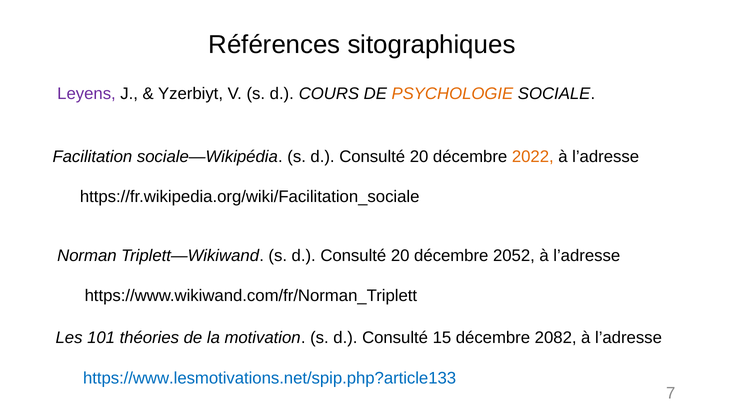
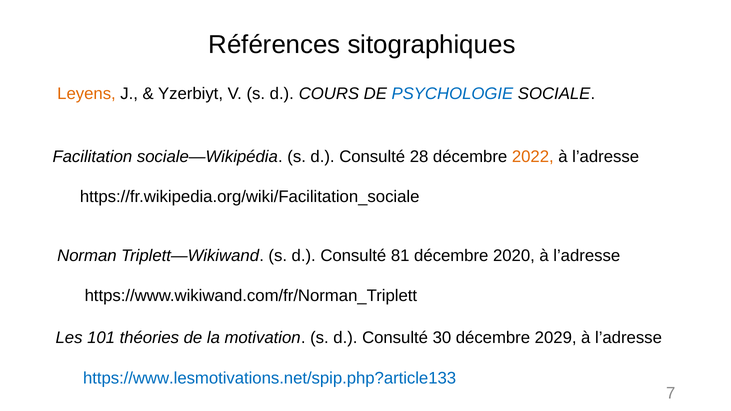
Leyens colour: purple -> orange
PSYCHOLOGIE colour: orange -> blue
20 at (419, 157): 20 -> 28
20 at (400, 256): 20 -> 81
2052: 2052 -> 2020
15: 15 -> 30
2082: 2082 -> 2029
